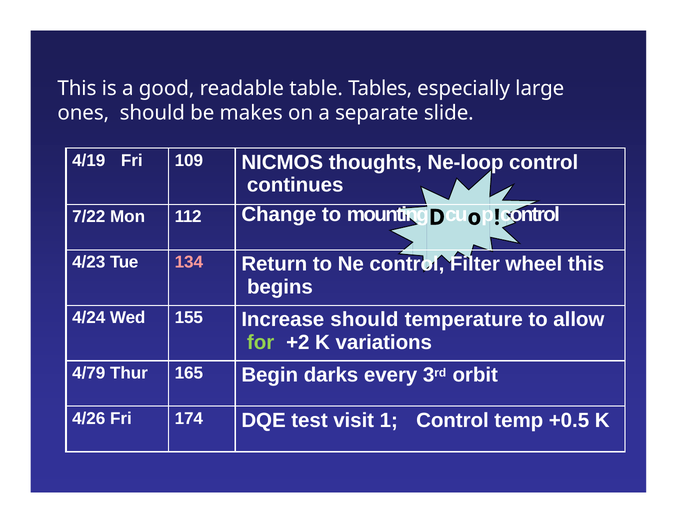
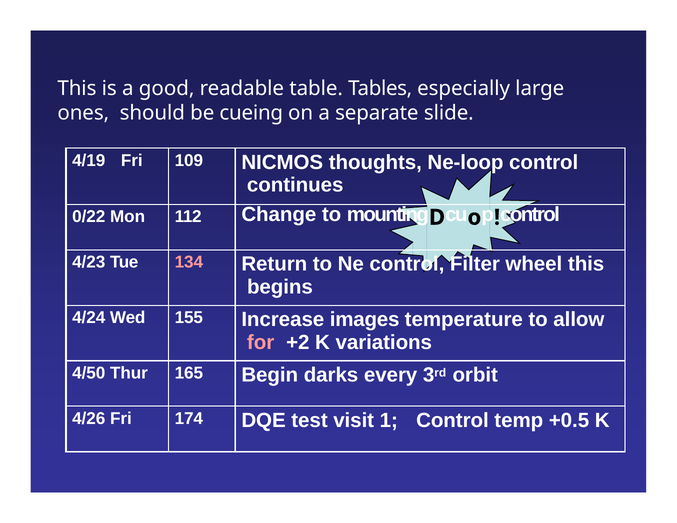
makes: makes -> cueing
7/22: 7/22 -> 0/22
Increase should: should -> images
for colour: light green -> pink
4/79: 4/79 -> 4/50
